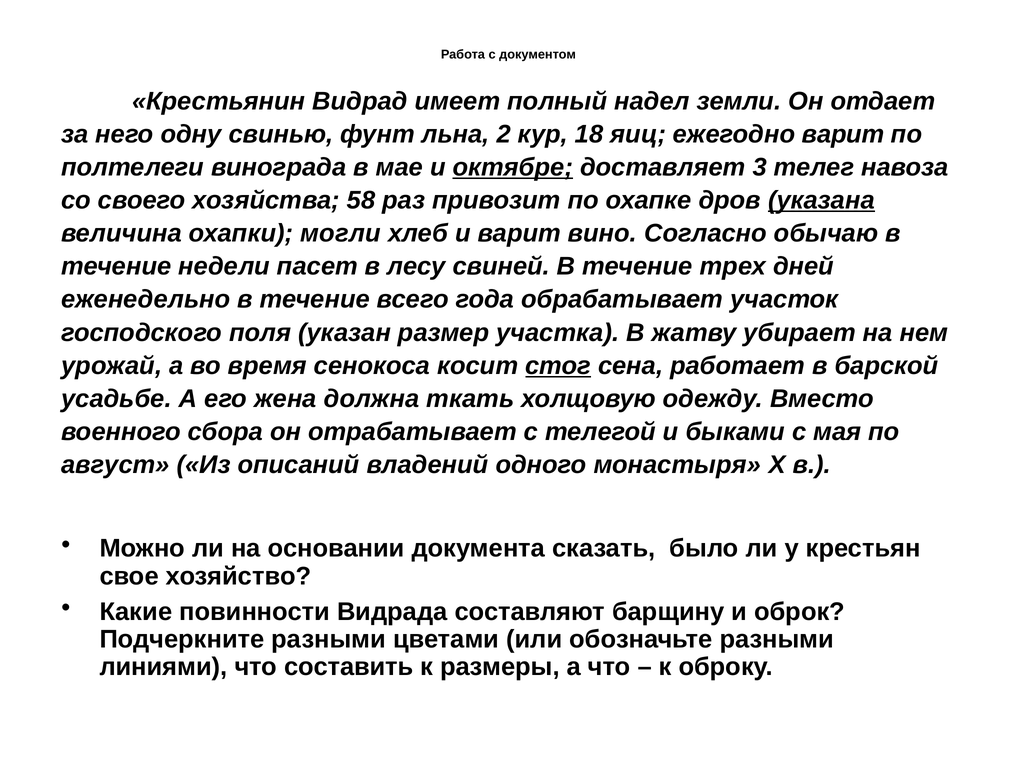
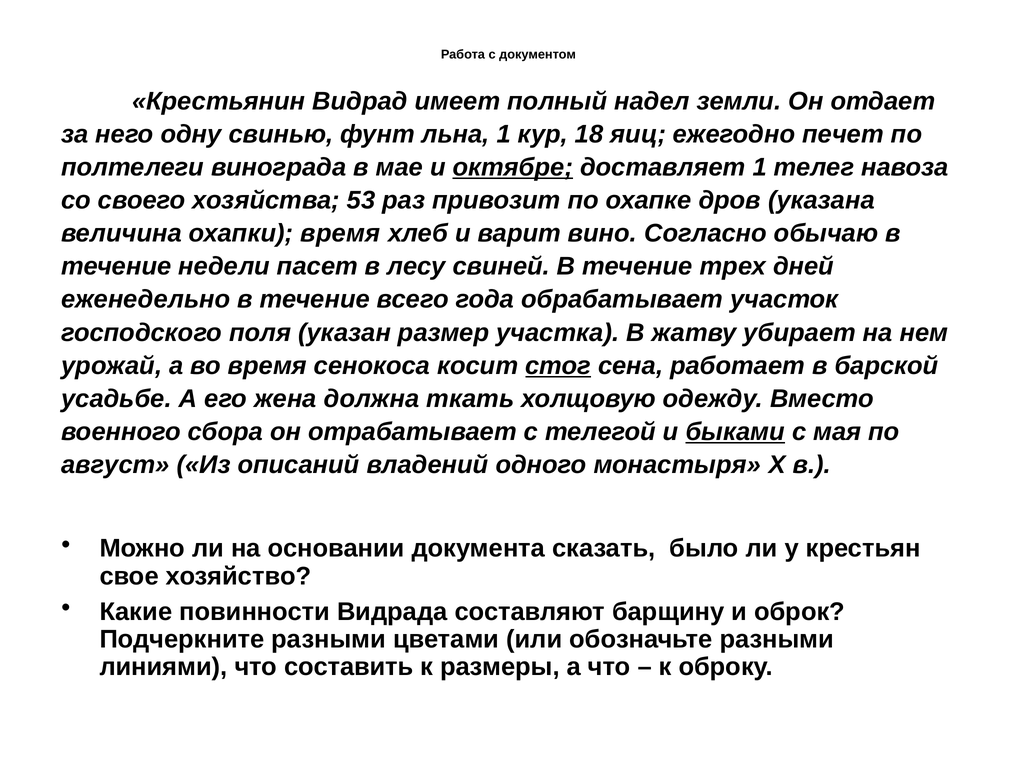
льна 2: 2 -> 1
ежегодно варит: варит -> печет
доставляет 3: 3 -> 1
58: 58 -> 53
указана underline: present -> none
охапки могли: могли -> время
быками underline: none -> present
